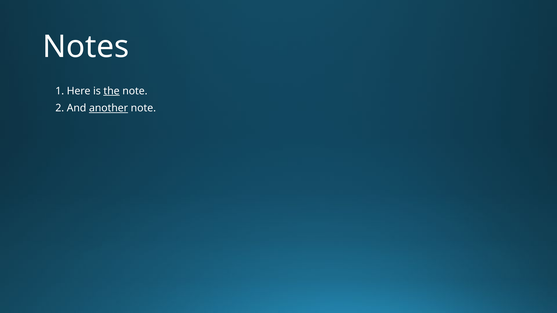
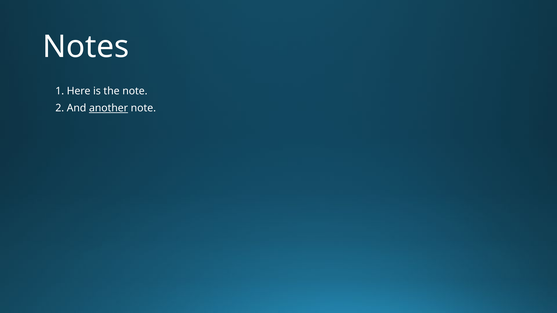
the underline: present -> none
